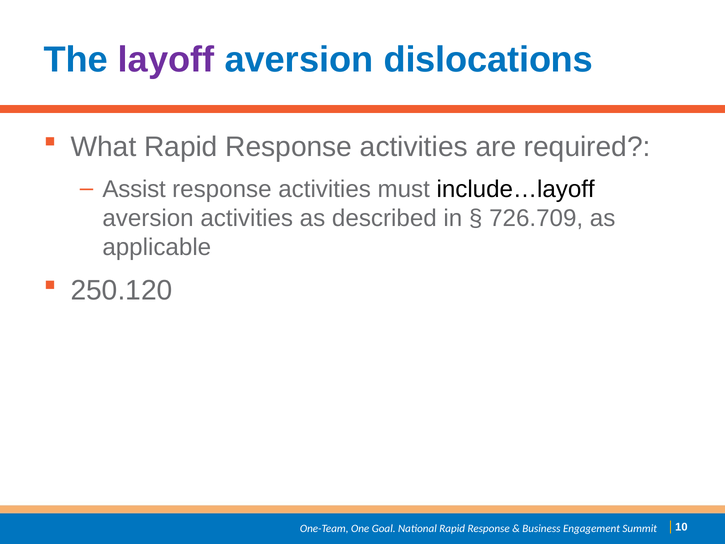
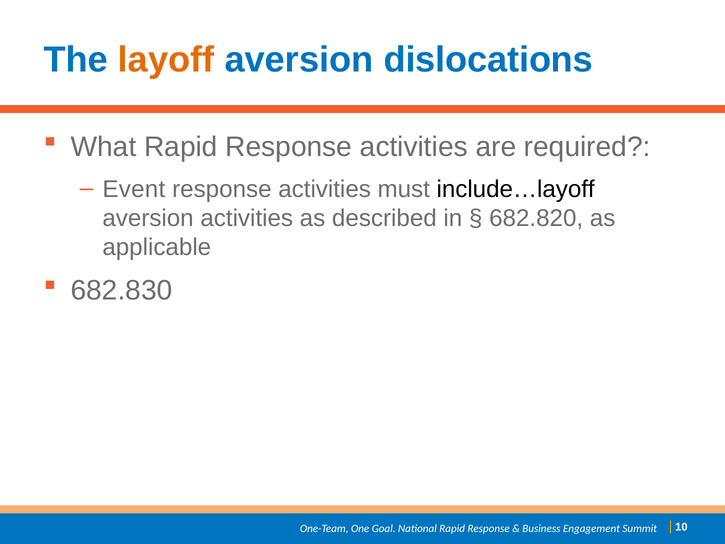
layoff colour: purple -> orange
Assist: Assist -> Event
726.709: 726.709 -> 682.820
250.120: 250.120 -> 682.830
